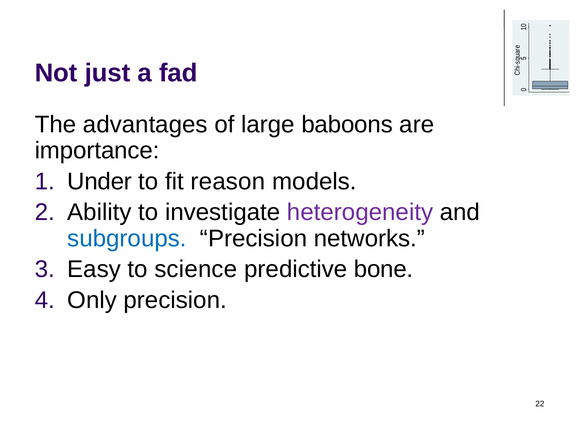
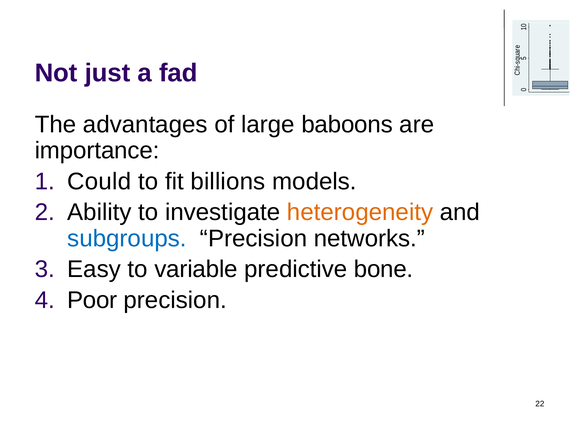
Under: Under -> Could
reason: reason -> billions
heterogeneity colour: purple -> orange
science: science -> variable
Only: Only -> Poor
